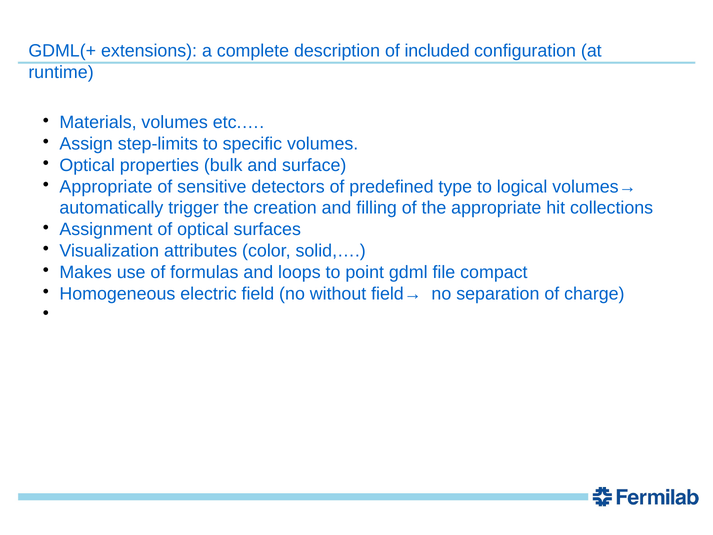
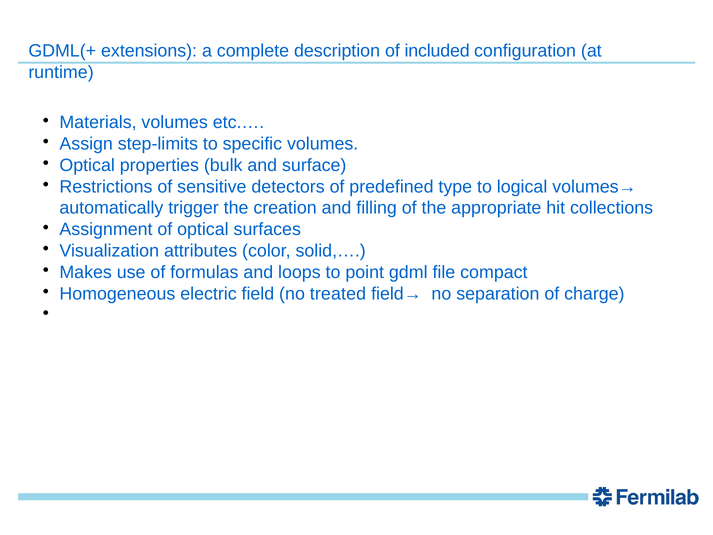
Appropriate at (106, 187): Appropriate -> Restrictions
without: without -> treated
